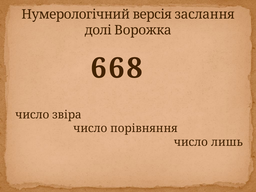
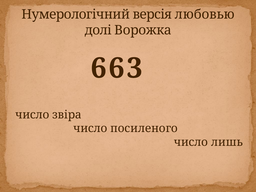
заслання: заслання -> любовью
8: 8 -> 3
порівняння: порівняння -> посиленого
